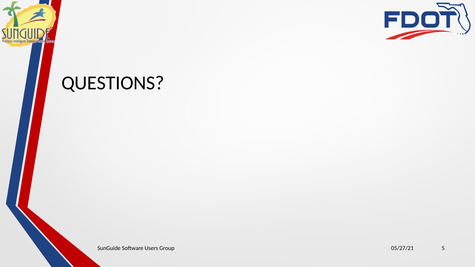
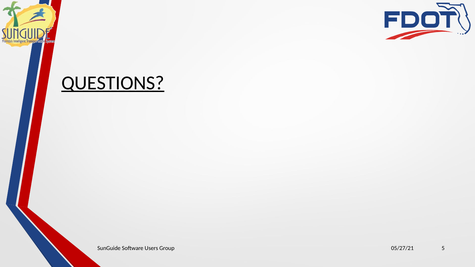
QUESTIONS underline: none -> present
